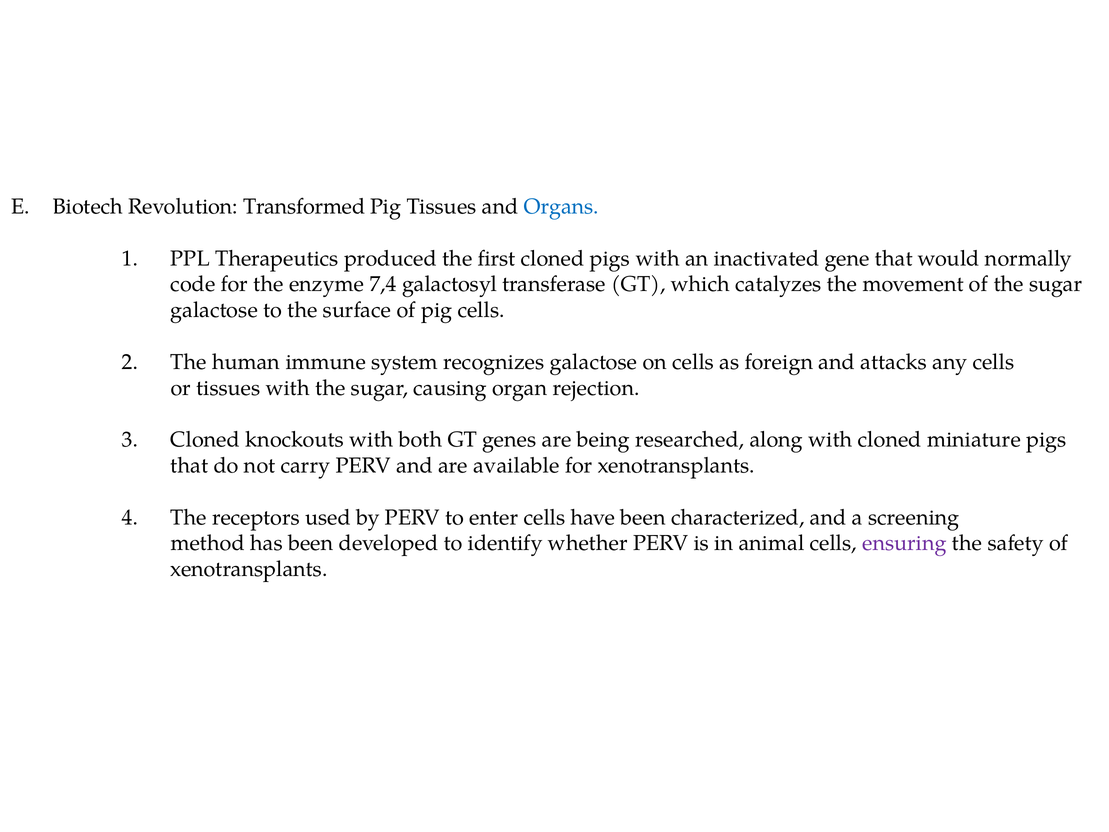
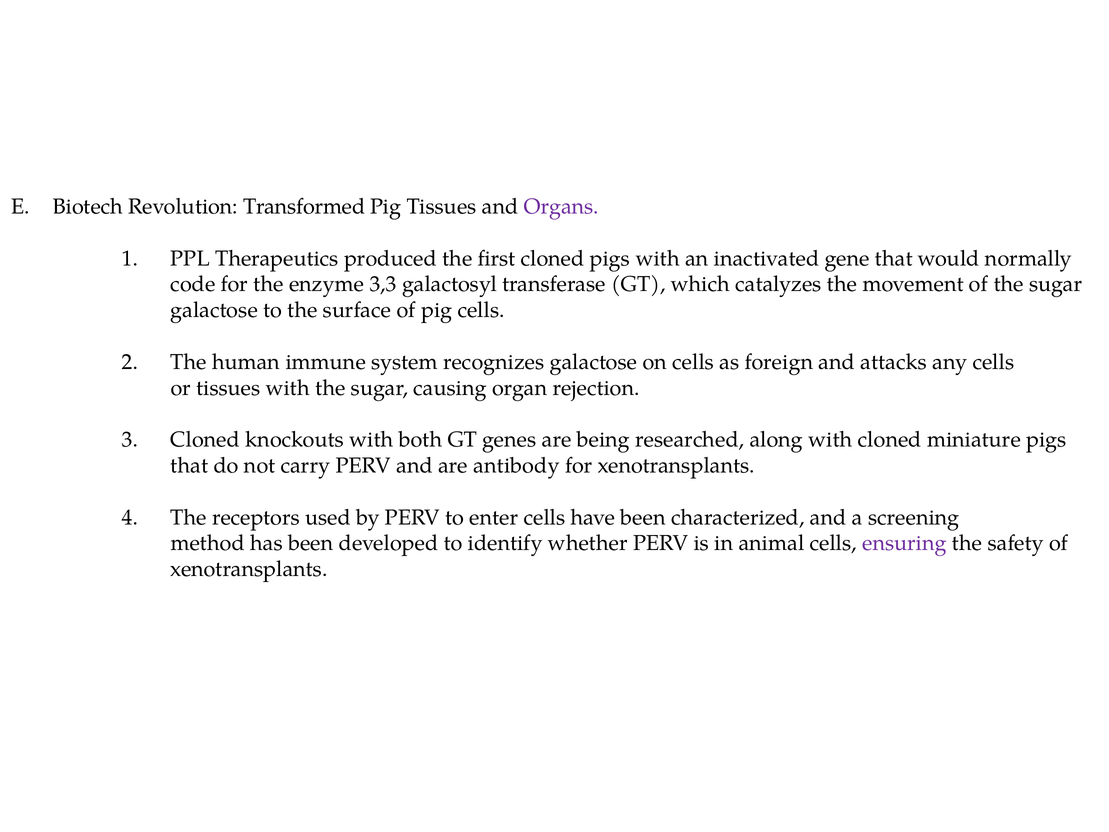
Organs colour: blue -> purple
7,4: 7,4 -> 3,3
available: available -> antibody
